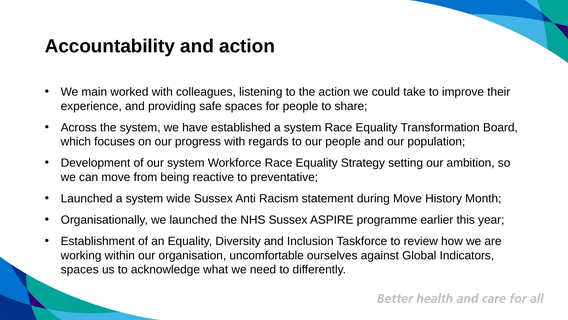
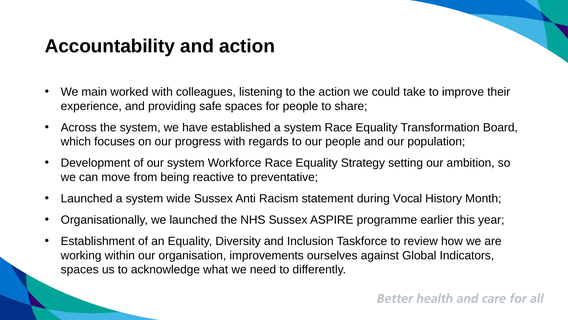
during Move: Move -> Vocal
uncomfortable: uncomfortable -> improvements
